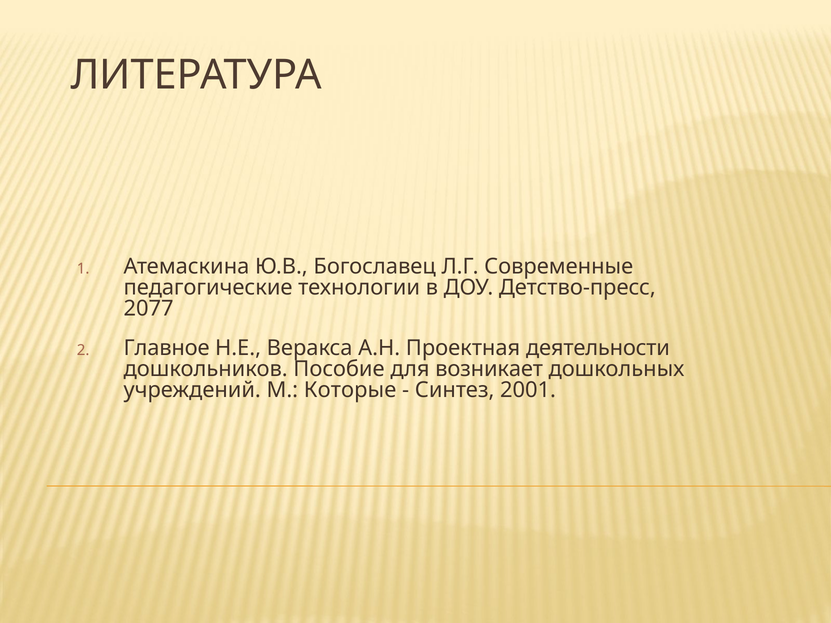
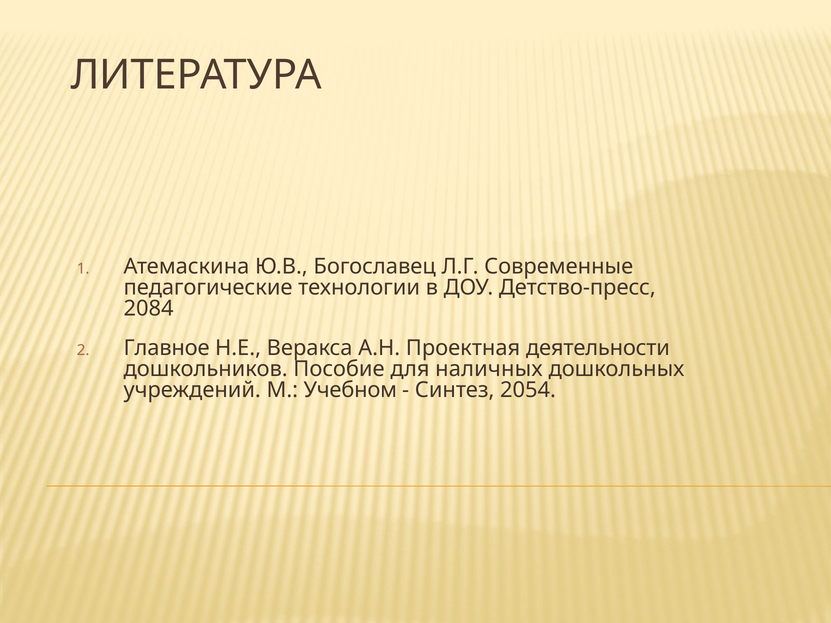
2077: 2077 -> 2084
возникает: возникает -> наличных
Которые: Которые -> Учебном
2001: 2001 -> 2054
